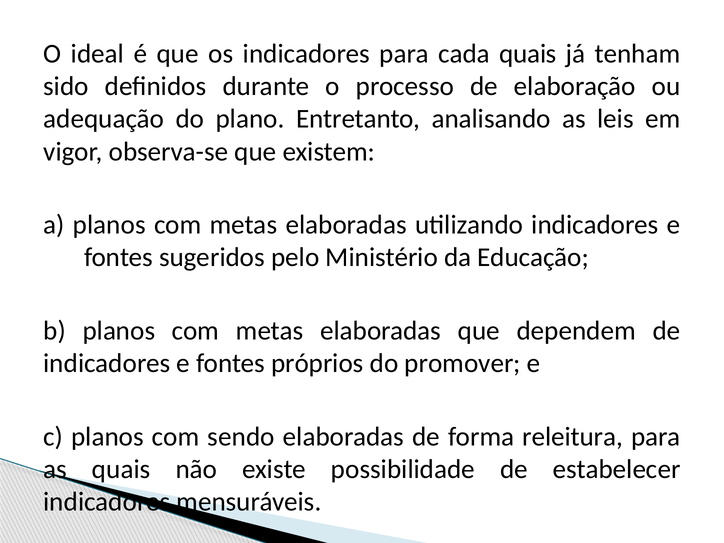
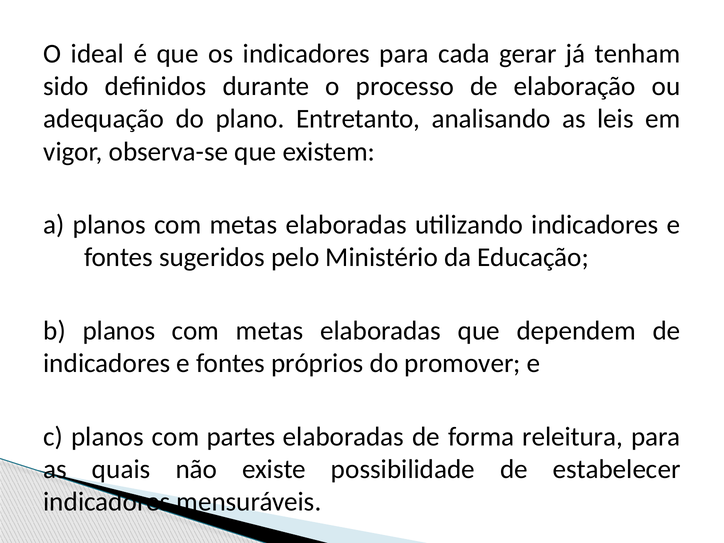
cada quais: quais -> gerar
sendo: sendo -> partes
